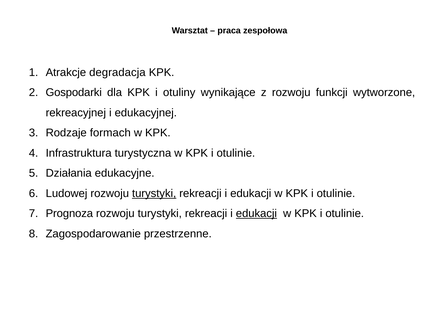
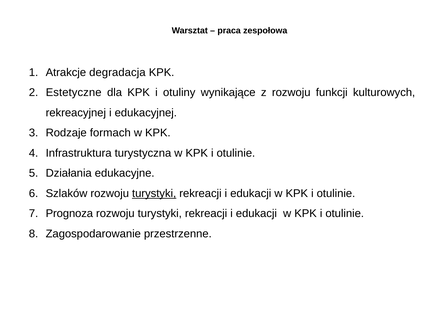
Gospodarki: Gospodarki -> Estetyczne
wytworzone: wytworzone -> kulturowych
Ludowej: Ludowej -> Szlaków
edukacji at (256, 214) underline: present -> none
